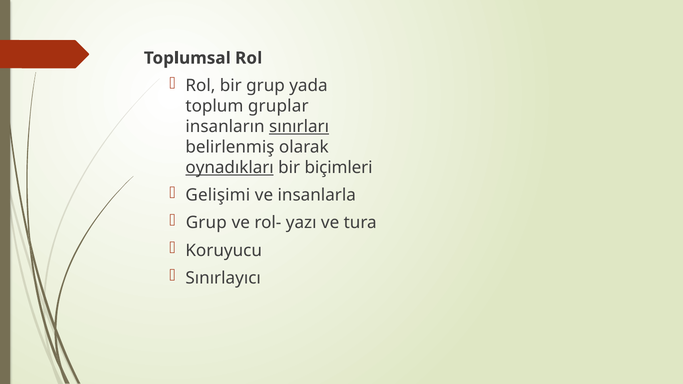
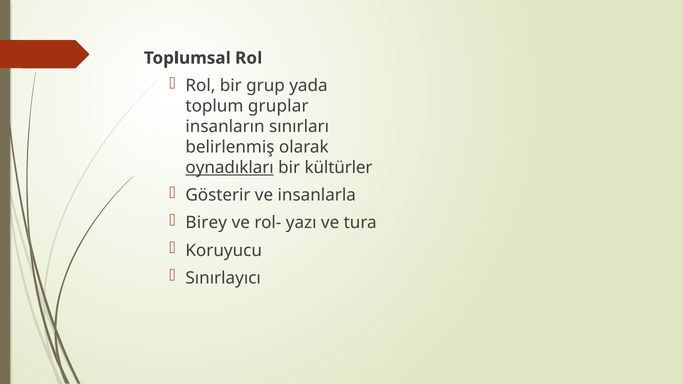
sınırları underline: present -> none
biçimleri: biçimleri -> kültürler
Gelişimi: Gelişimi -> Gösterir
Grup at (206, 223): Grup -> Birey
